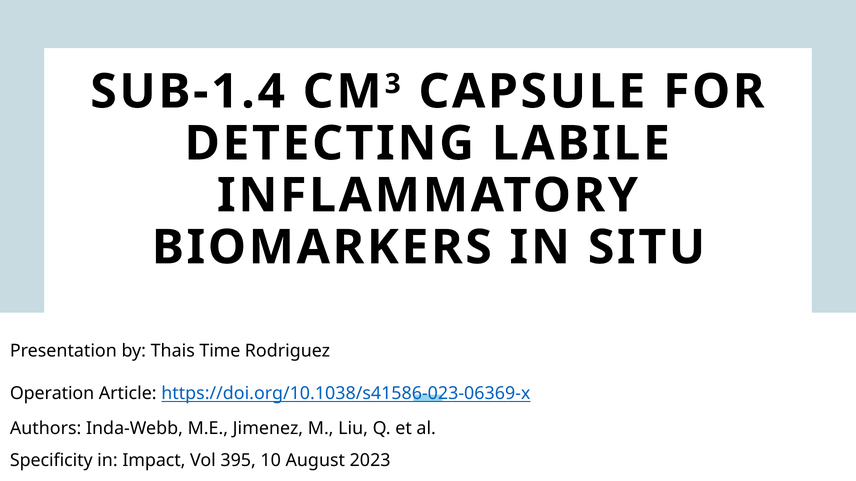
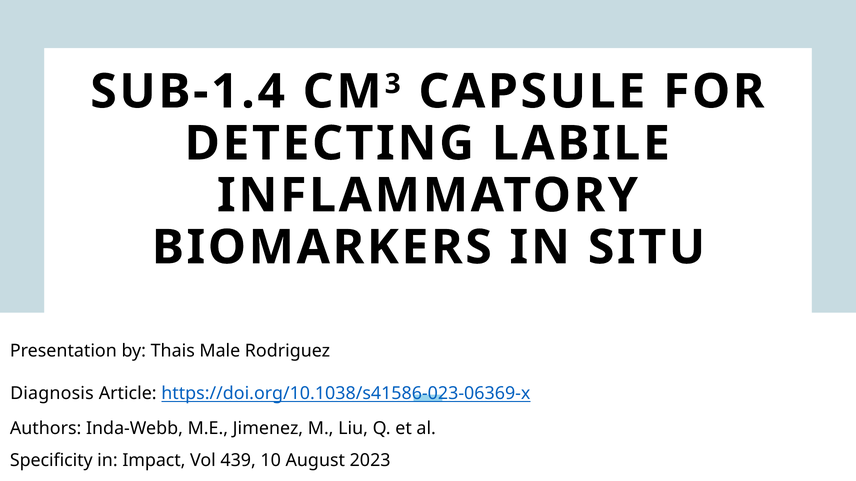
Time: Time -> Male
Operation: Operation -> Diagnosis
395: 395 -> 439
